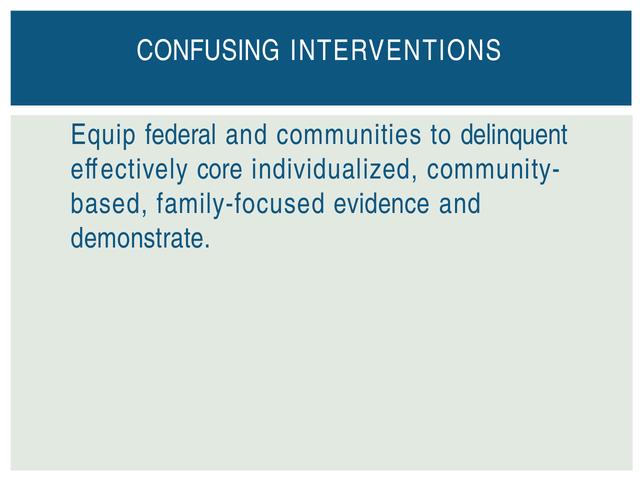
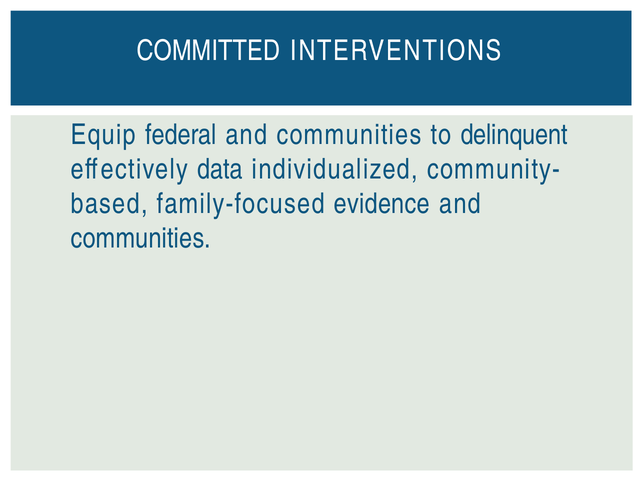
CONFUSING: CONFUSING -> COMMITTED
core: core -> data
demonstrate at (141, 238): demonstrate -> communities
